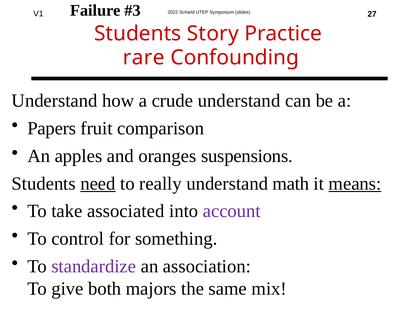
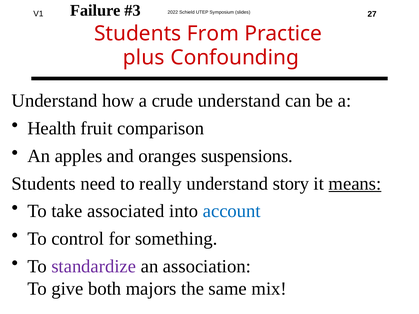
Story: Story -> From
rare: rare -> plus
Papers: Papers -> Health
need underline: present -> none
math: math -> story
account colour: purple -> blue
